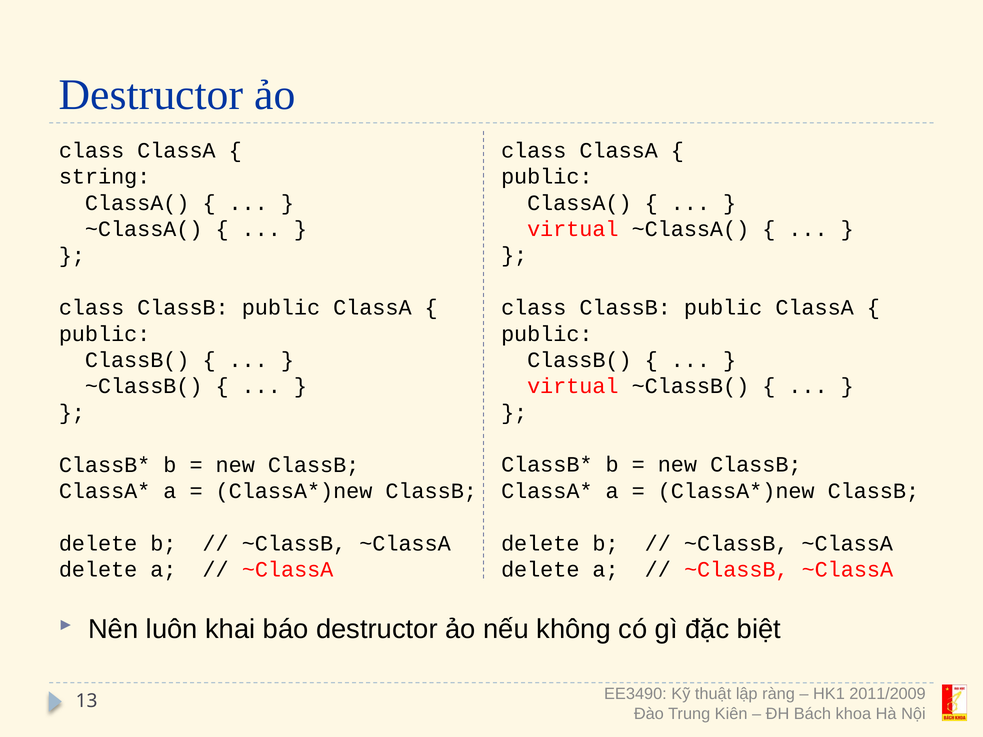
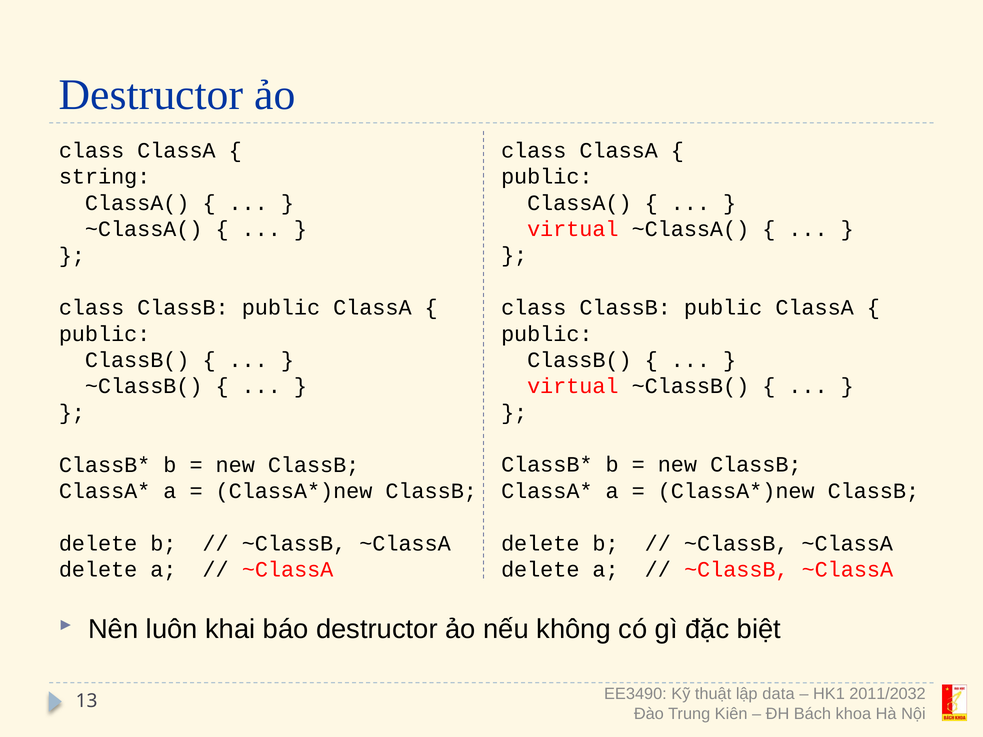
ràng: ràng -> data
2011/2009: 2011/2009 -> 2011/2032
